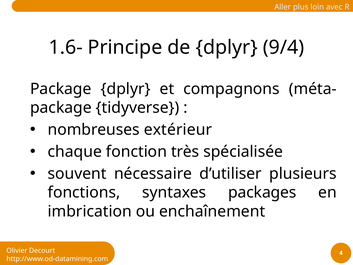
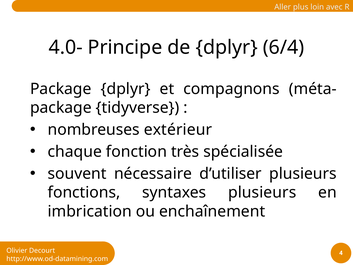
1.6-: 1.6- -> 4.0-
9/4: 9/4 -> 6/4
syntaxes packages: packages -> plusieurs
